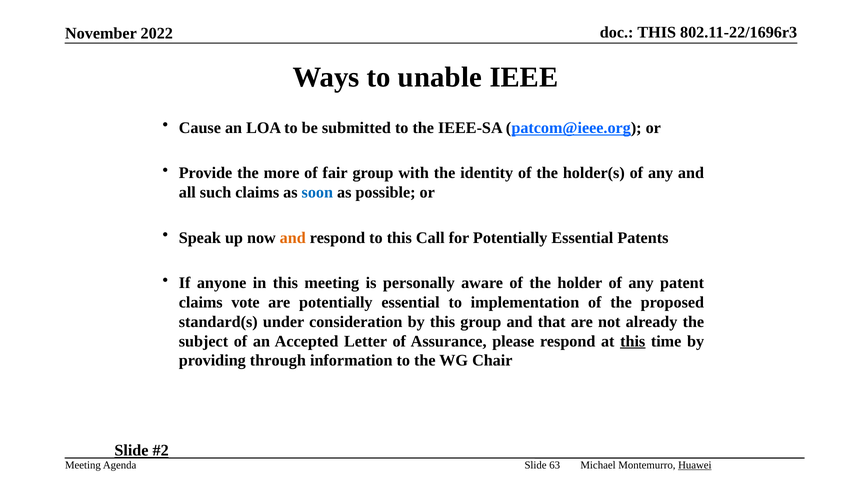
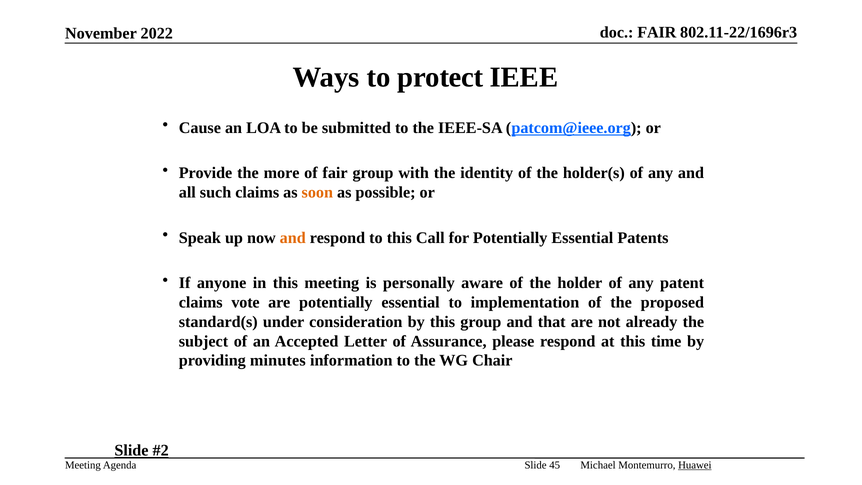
THIS at (657, 32): THIS -> FAIR
unable: unable -> protect
soon colour: blue -> orange
this at (633, 341) underline: present -> none
through: through -> minutes
63: 63 -> 45
